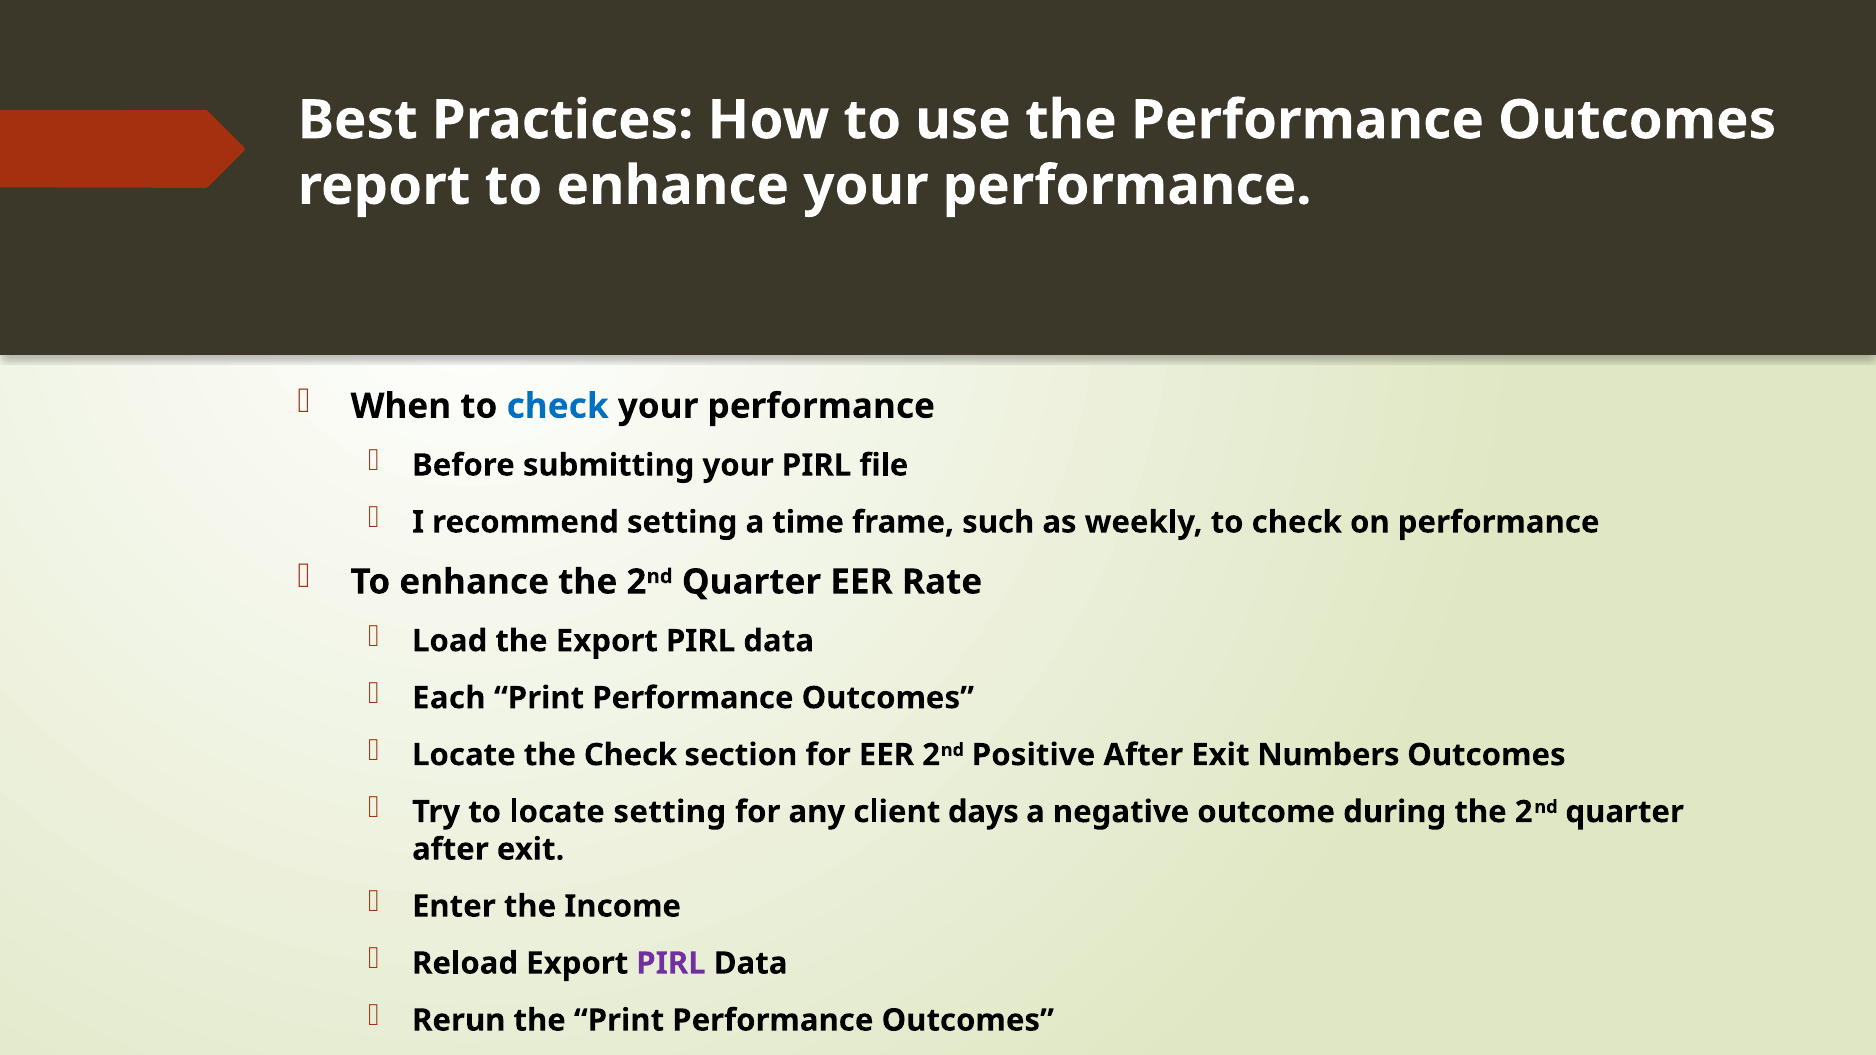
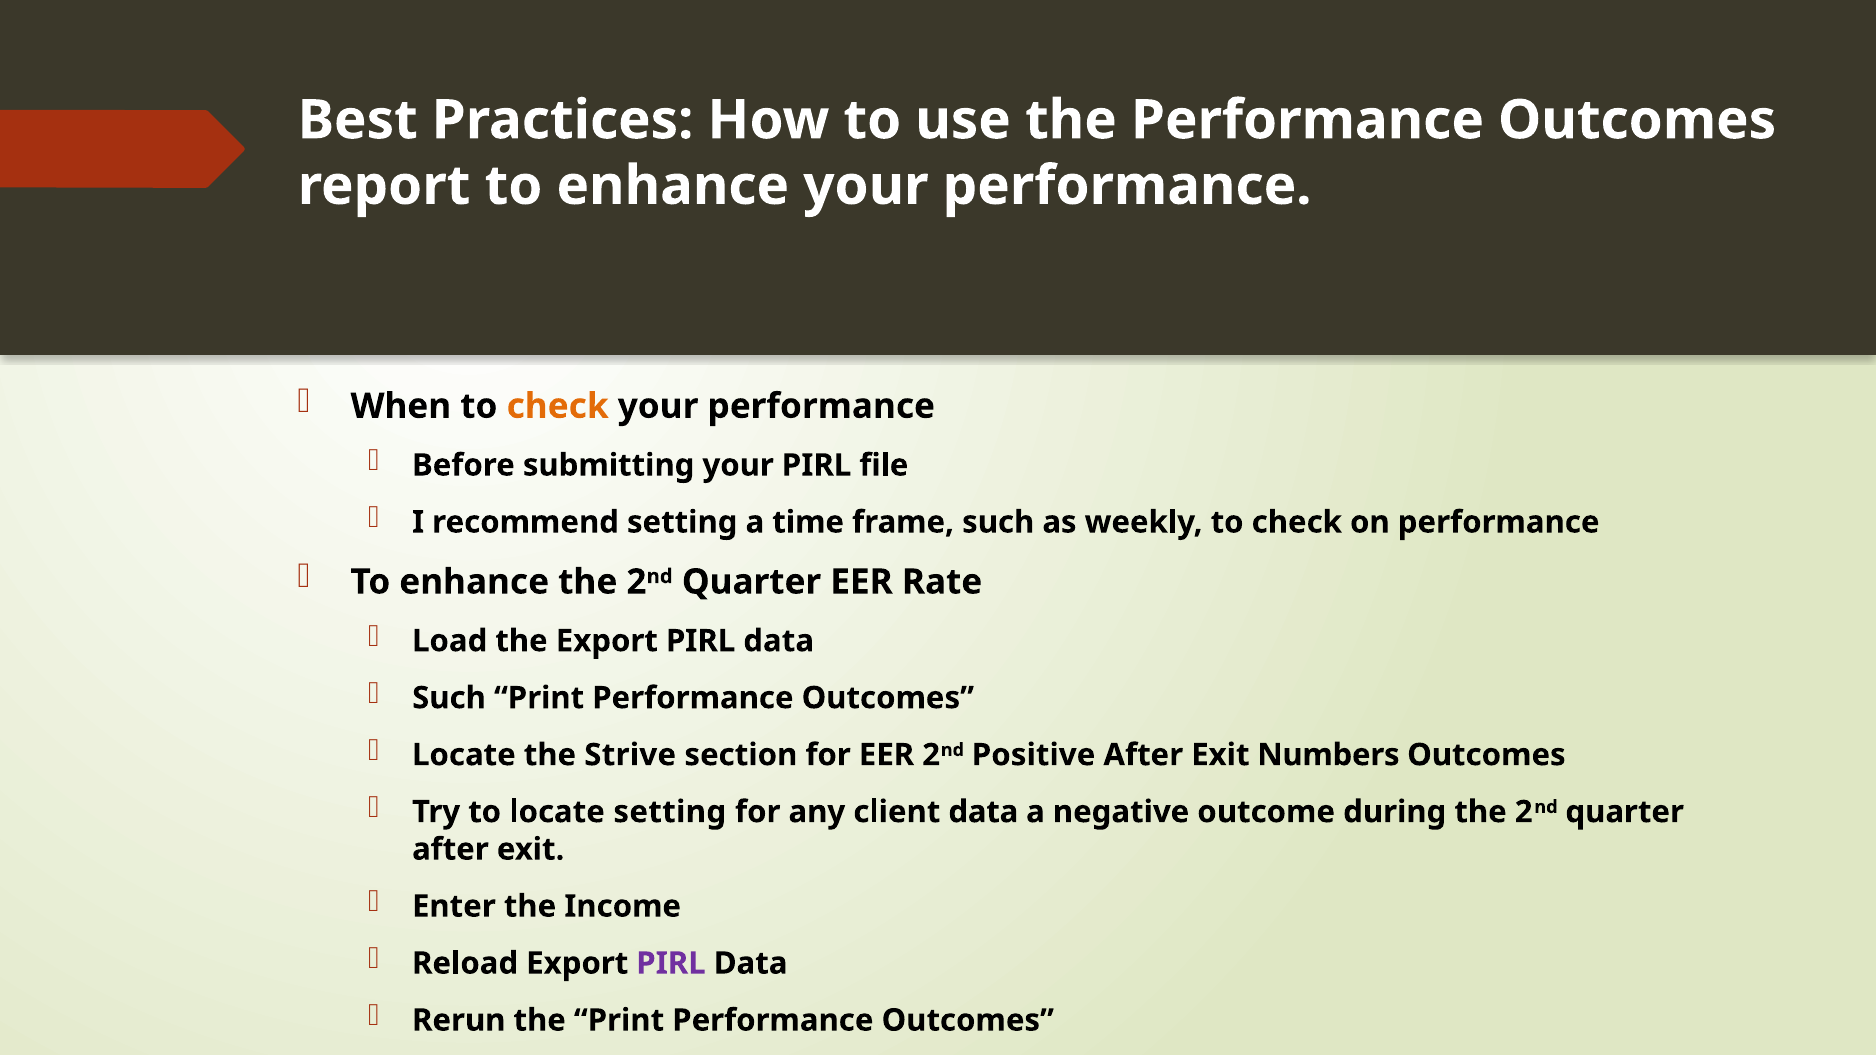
check at (558, 406) colour: blue -> orange
Each at (449, 698): Each -> Such
the Check: Check -> Strive
client days: days -> data
